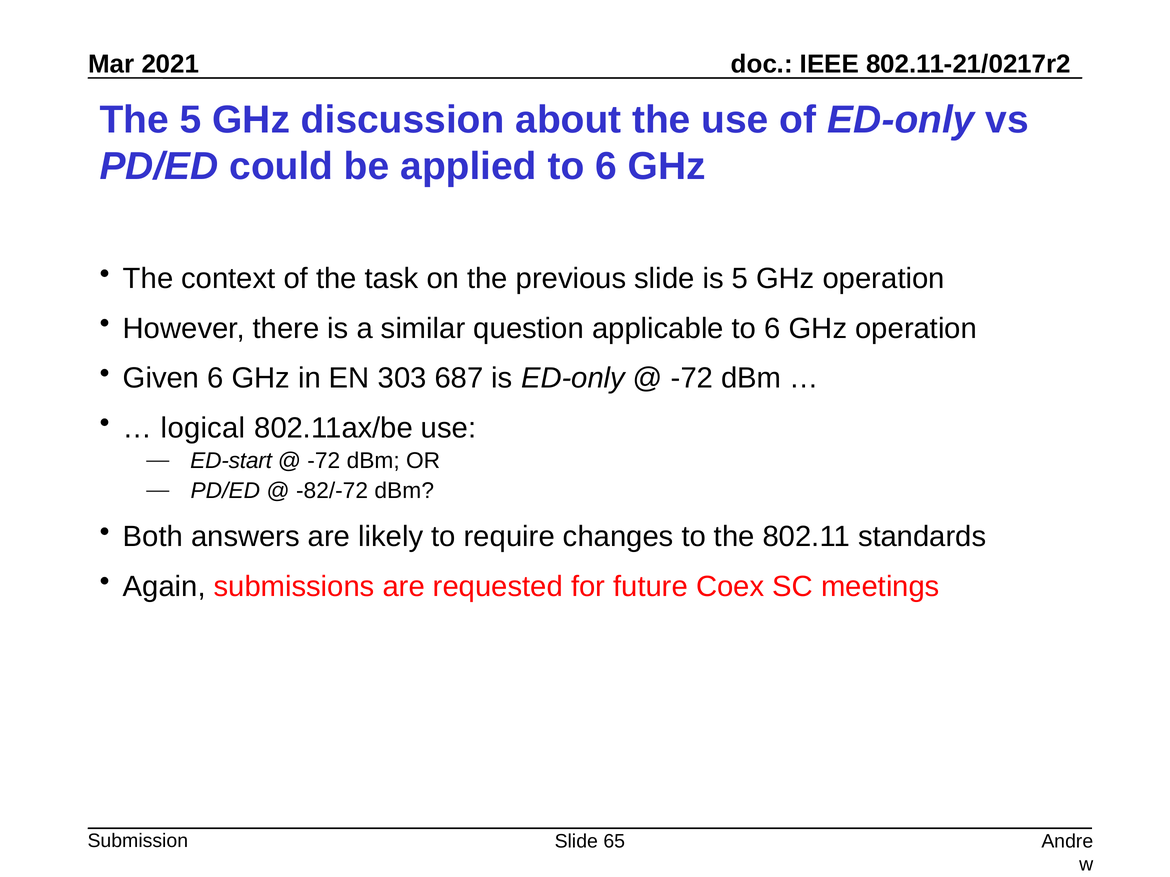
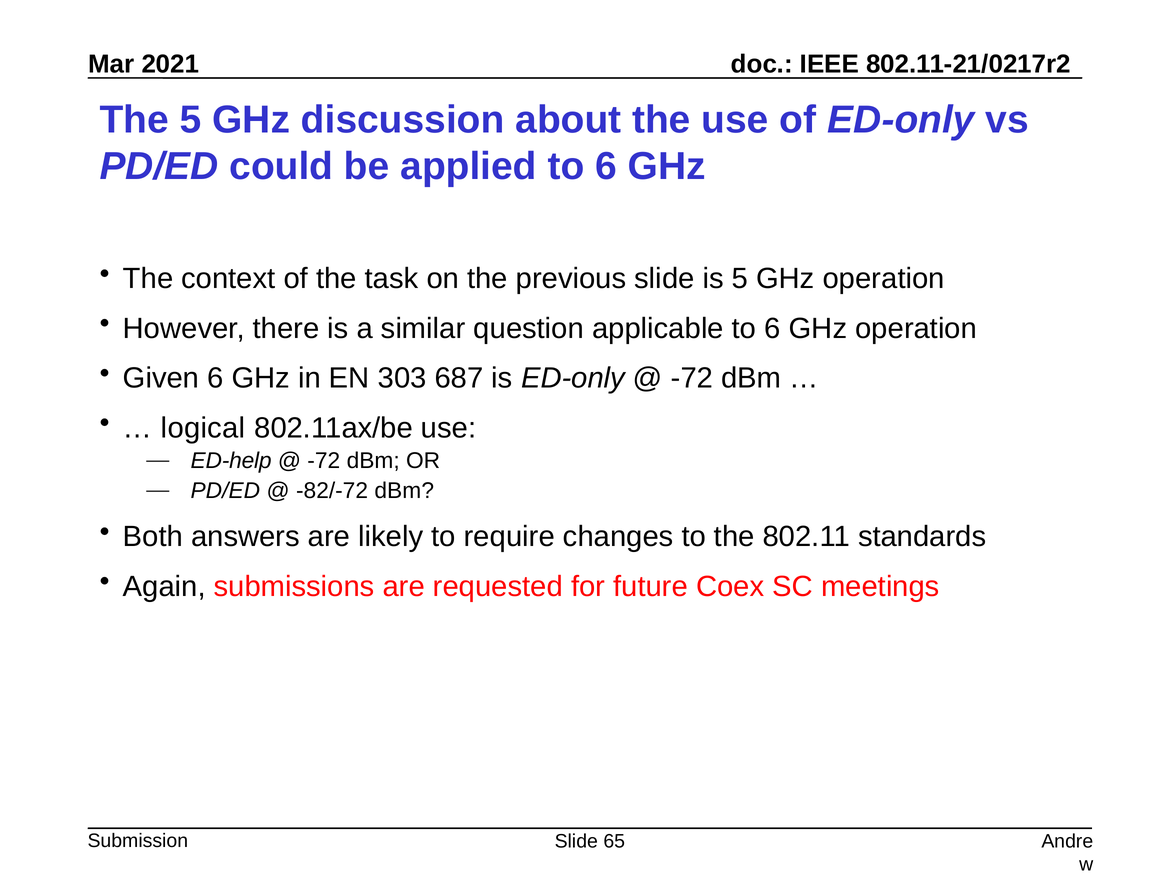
ED-start: ED-start -> ED-help
